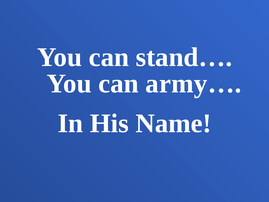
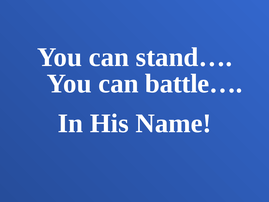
army…: army… -> battle…
